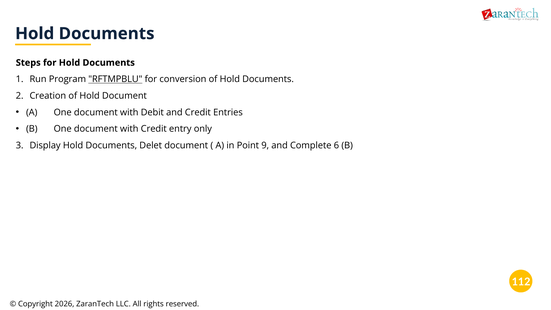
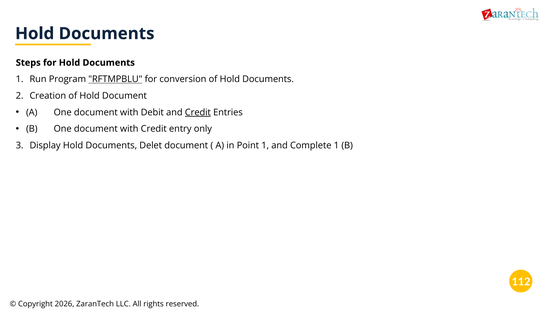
Credit at (198, 112) underline: none -> present
Point 9: 9 -> 1
Complete 6: 6 -> 1
